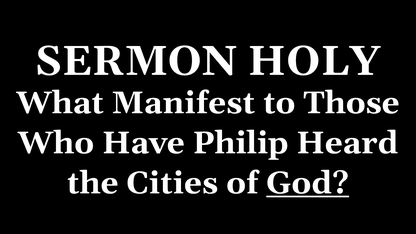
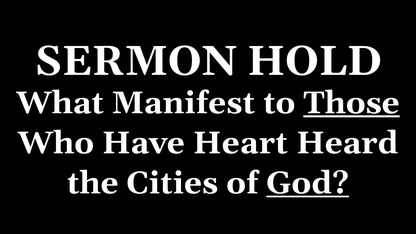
HOLY: HOLY -> HOLD
Those underline: none -> present
Philip: Philip -> Heart
